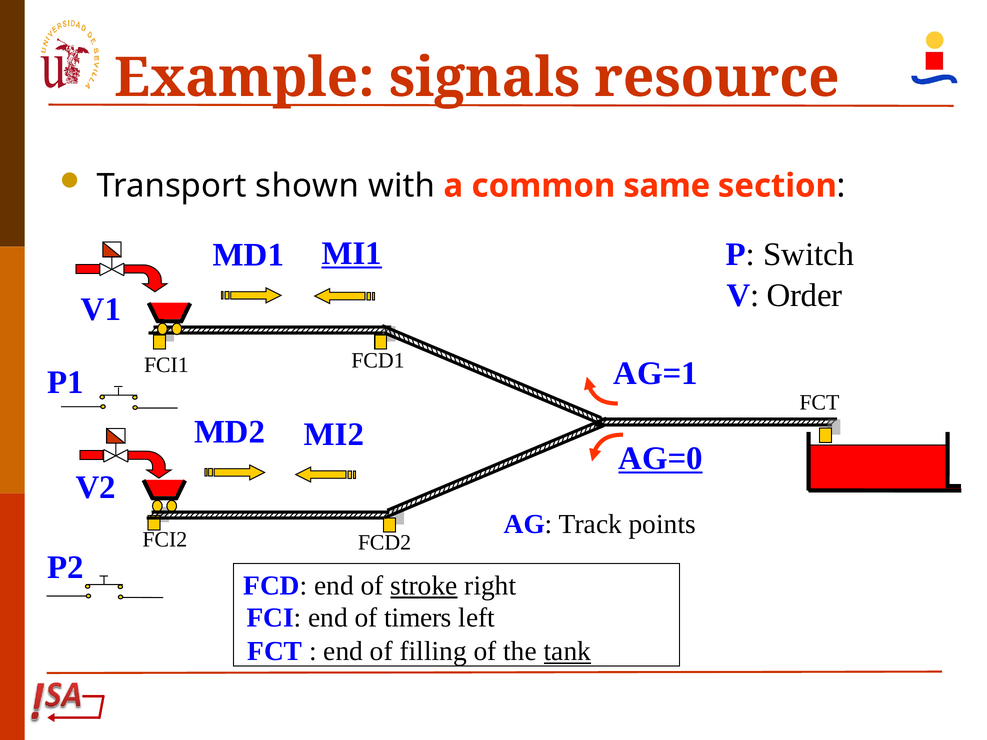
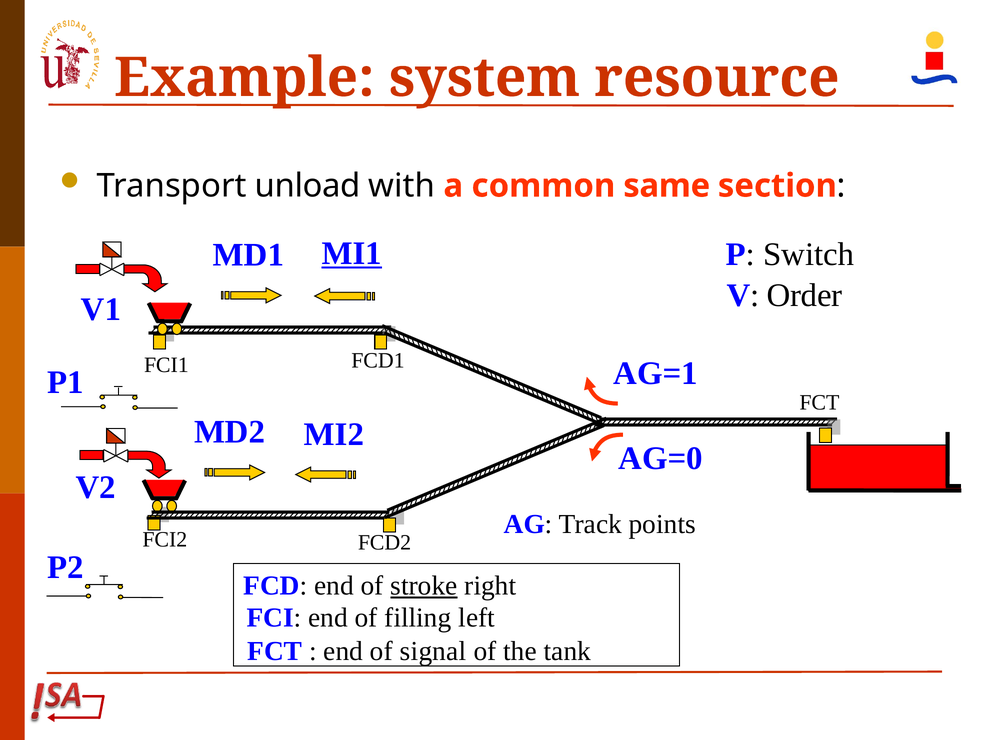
signals: signals -> system
shown: shown -> unload
AG=0 underline: present -> none
timers: timers -> filling
filling: filling -> signal
tank underline: present -> none
